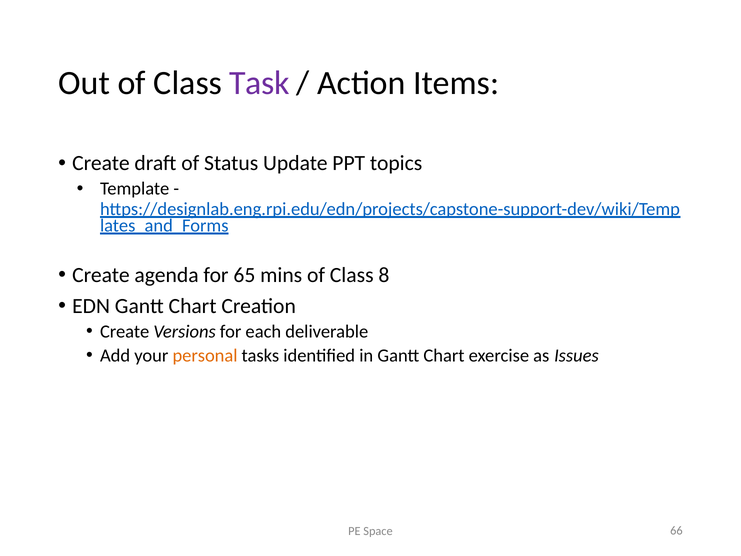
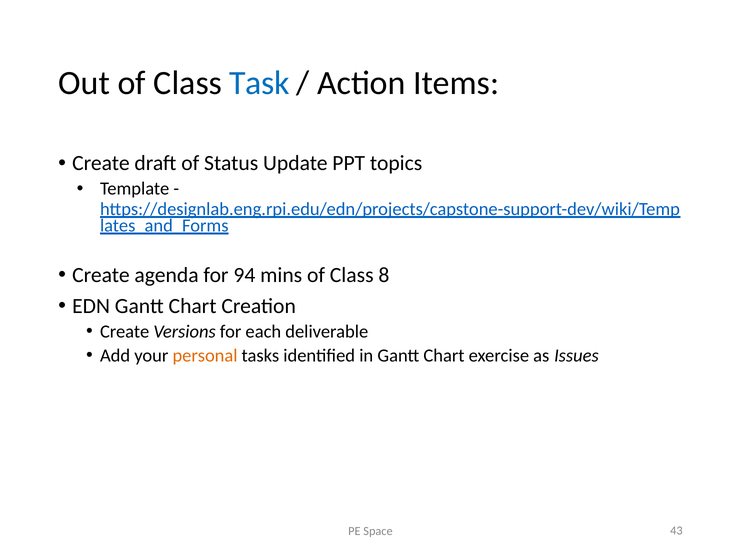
Task colour: purple -> blue
65: 65 -> 94
66: 66 -> 43
